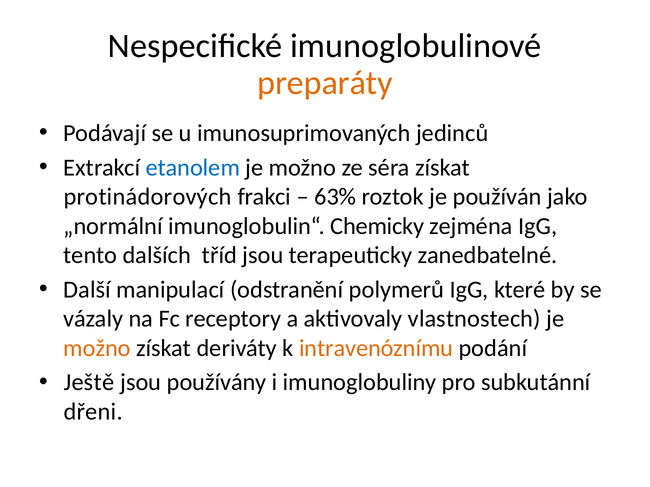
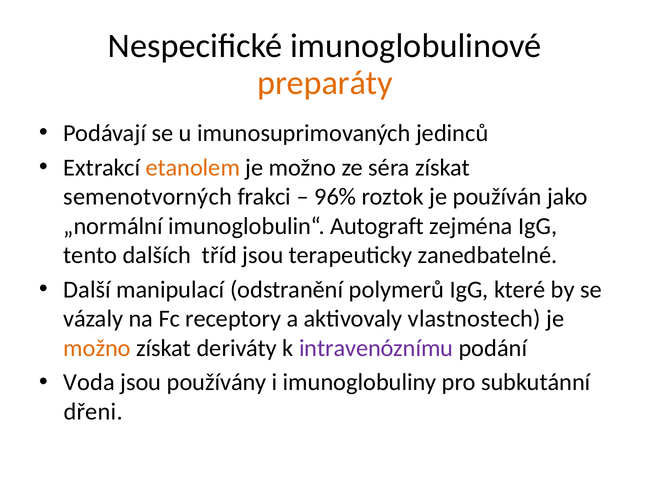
etanolem colour: blue -> orange
protinádorových: protinádorových -> semenotvorných
63%: 63% -> 96%
Chemicky: Chemicky -> Autograft
intravenóznímu colour: orange -> purple
Ještě: Ještě -> Voda
